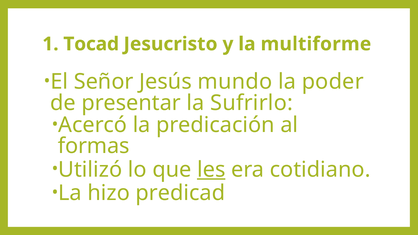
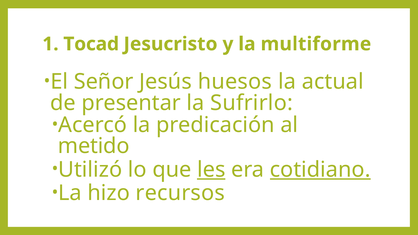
mundo: mundo -> huesos
poder: poder -> actual
formas: formas -> metido
cotidiano underline: none -> present
predicad: predicad -> recursos
